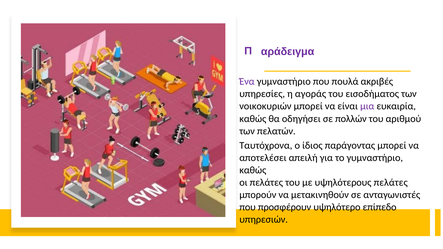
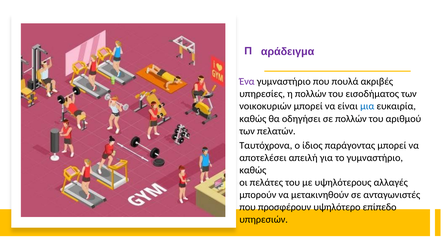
η αγοράς: αγοράς -> πολλών
μια colour: purple -> blue
υψηλότερους πελάτες: πελάτες -> αλλαγές
